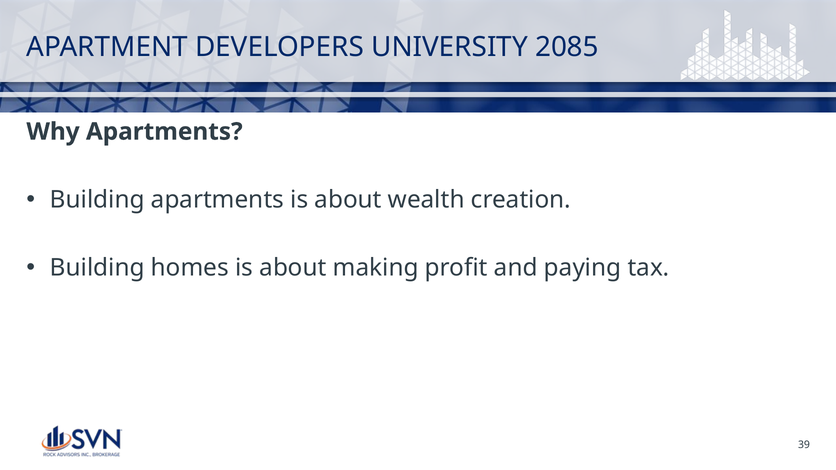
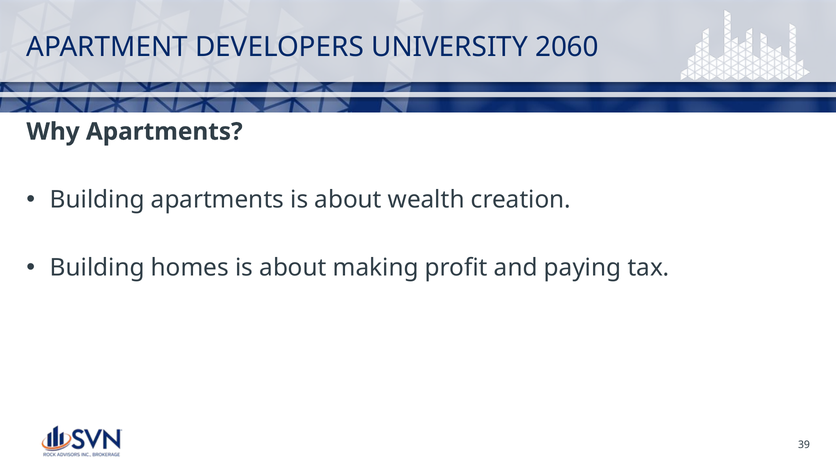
2085: 2085 -> 2060
